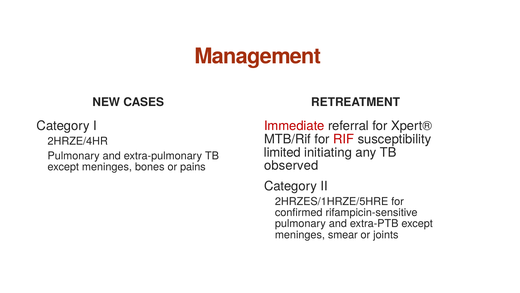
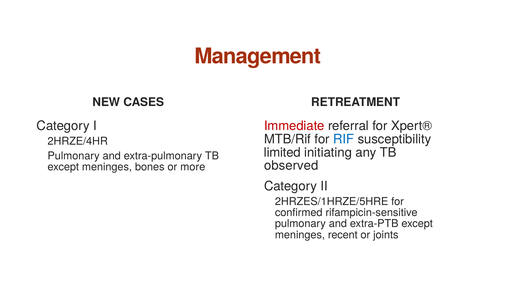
RIF colour: red -> blue
pains: pains -> more
smear: smear -> recent
